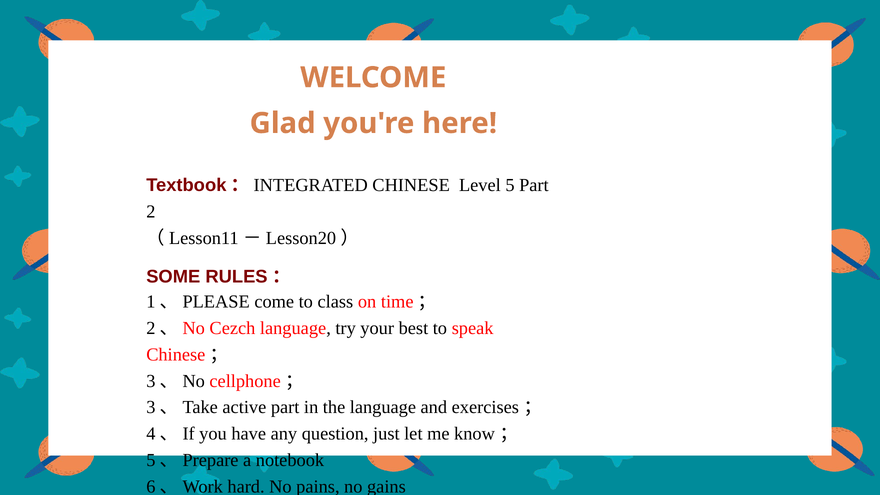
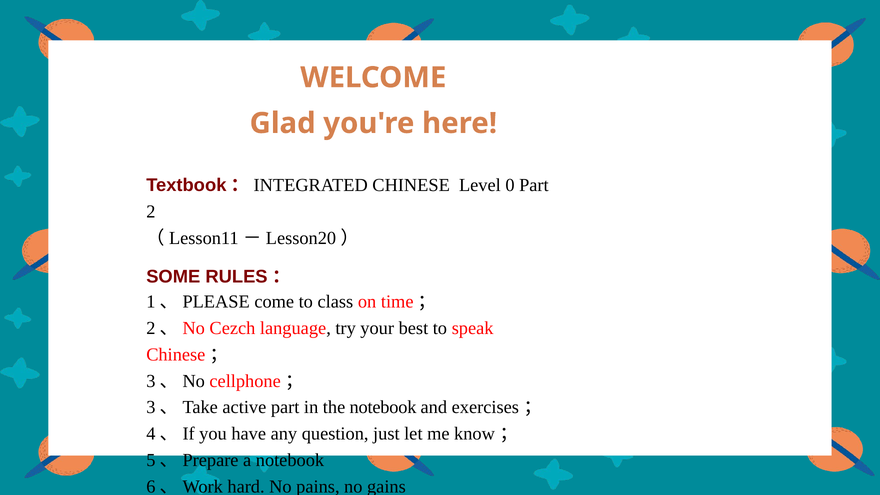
5: 5 -> 0
the language: language -> notebook
